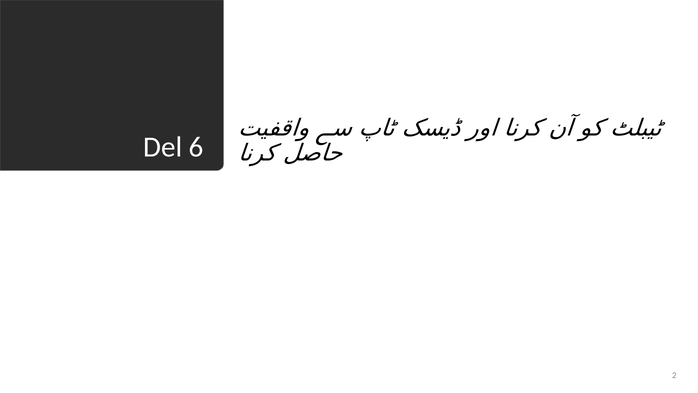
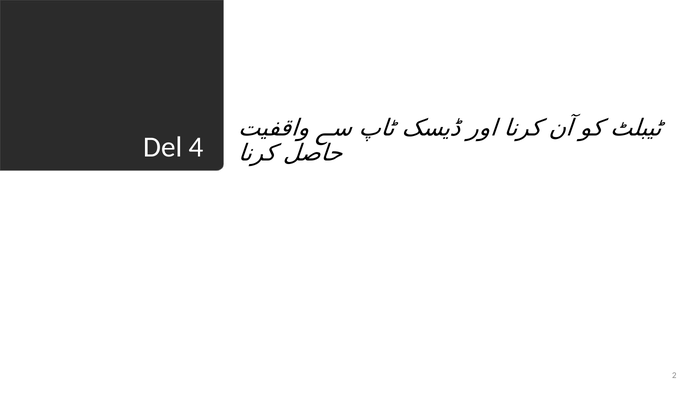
6: 6 -> 4
